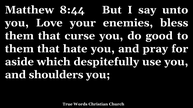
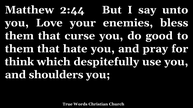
8:44: 8:44 -> 2:44
aside: aside -> think
